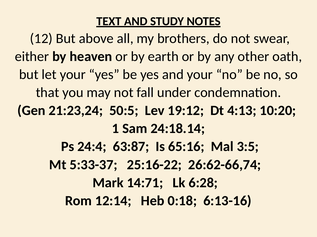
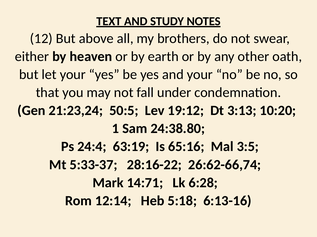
4:13: 4:13 -> 3:13
24:18.14: 24:18.14 -> 24:38.80
63:87: 63:87 -> 63:19
25:16-22: 25:16-22 -> 28:16-22
0:18: 0:18 -> 5:18
